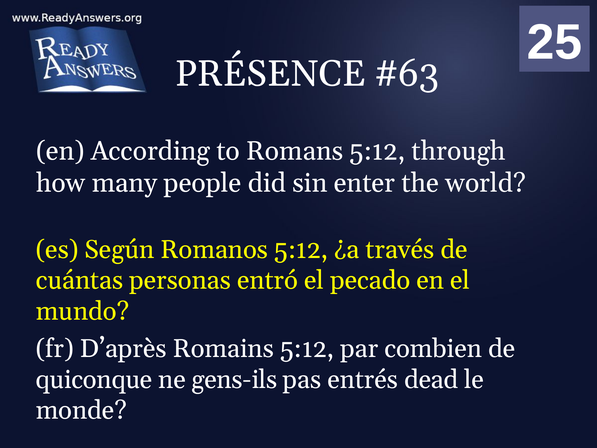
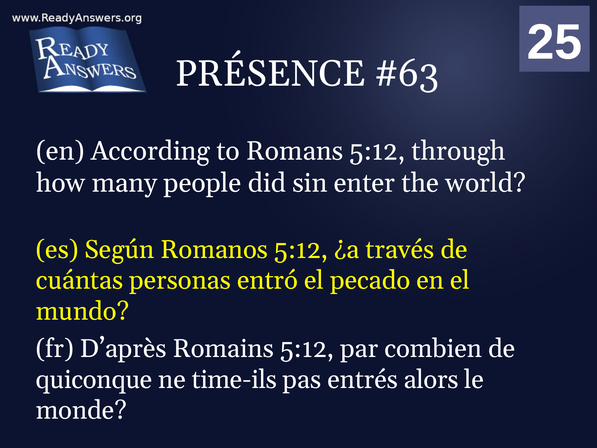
gens-ils: gens-ils -> time-ils
dead: dead -> alors
